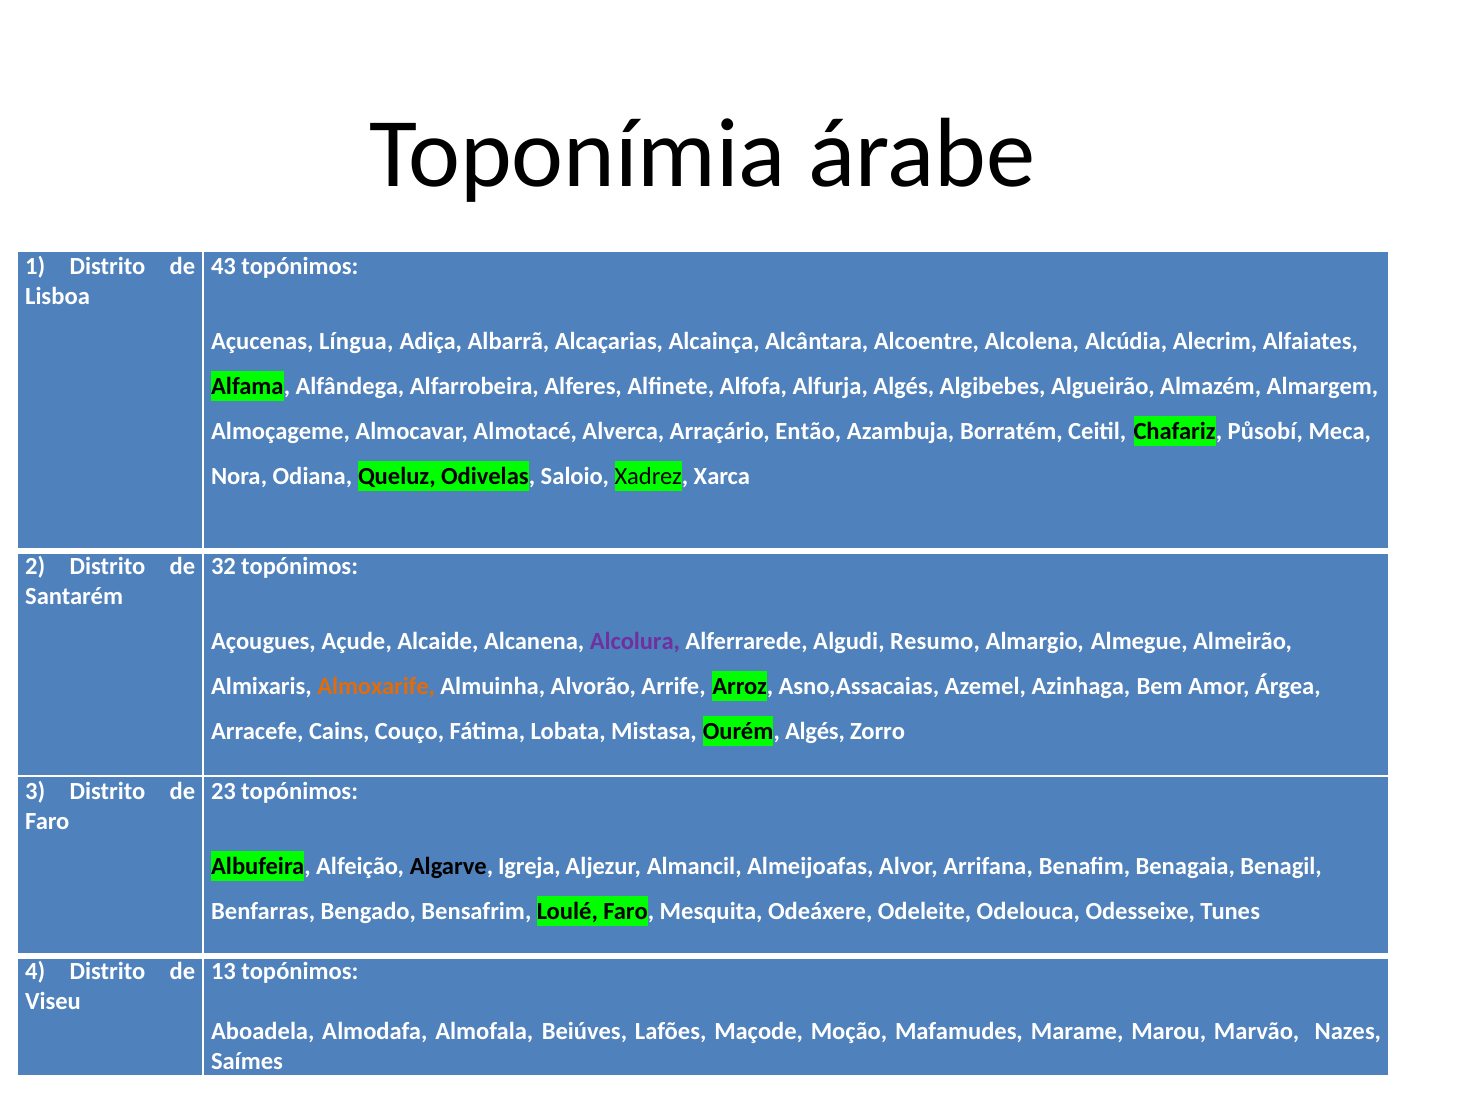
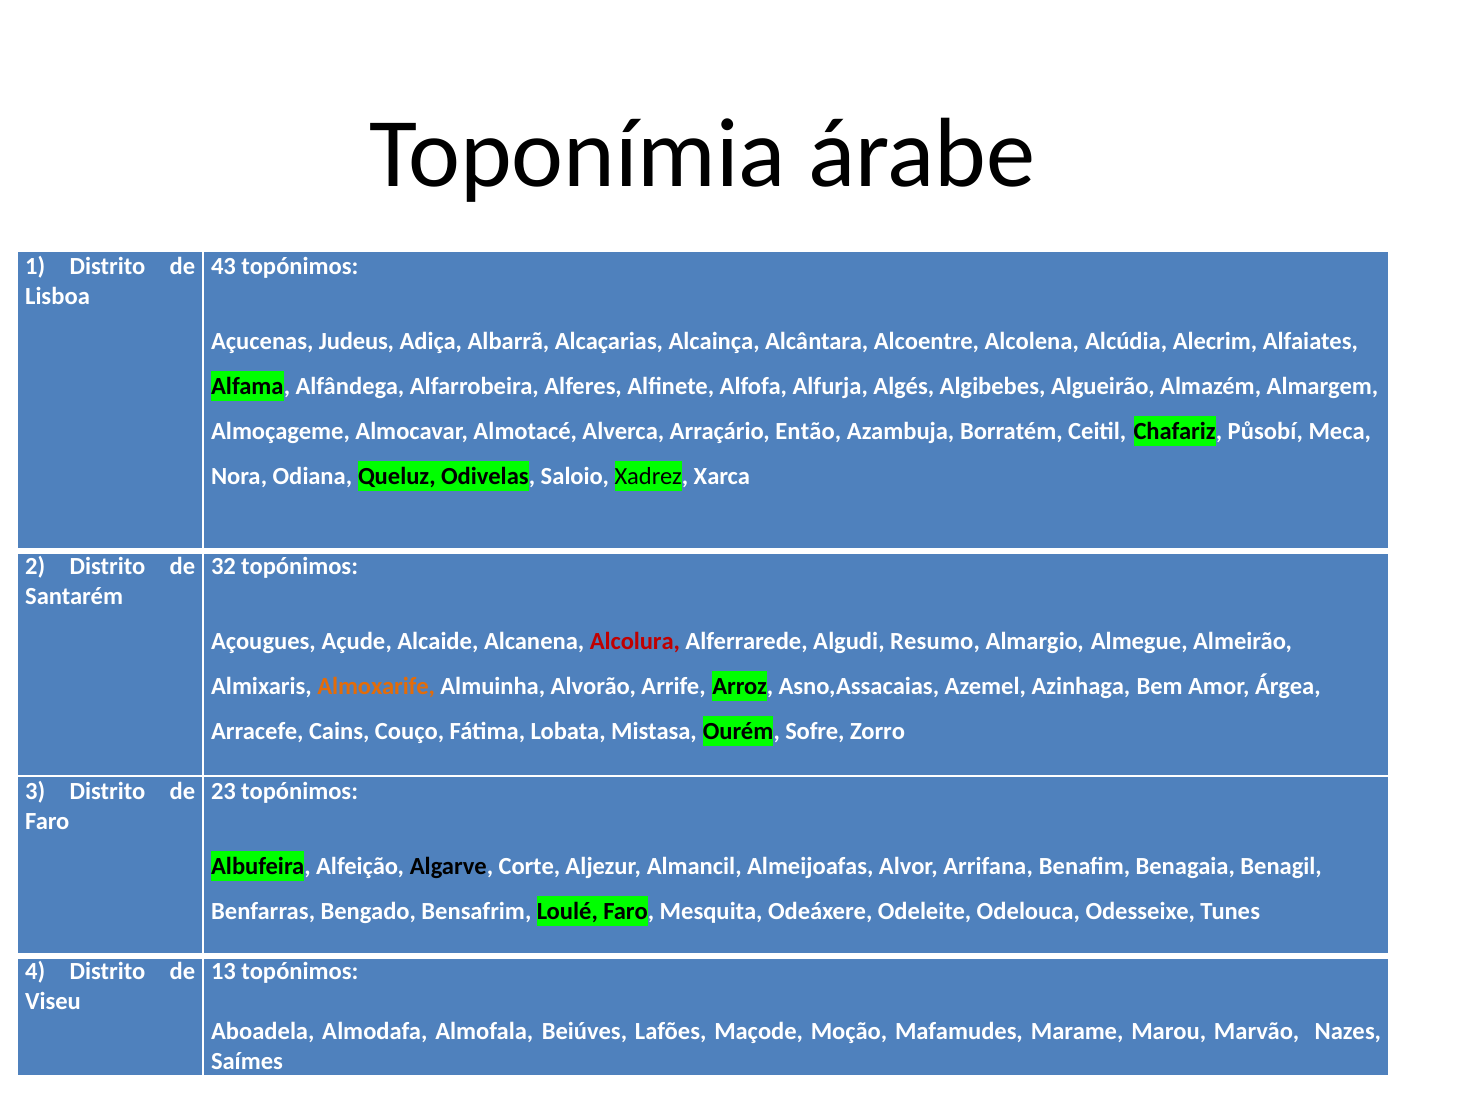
Língua: Língua -> Judeus
Alcolura colour: purple -> red
Ourém Algés: Algés -> Sofre
Igreja: Igreja -> Corte
